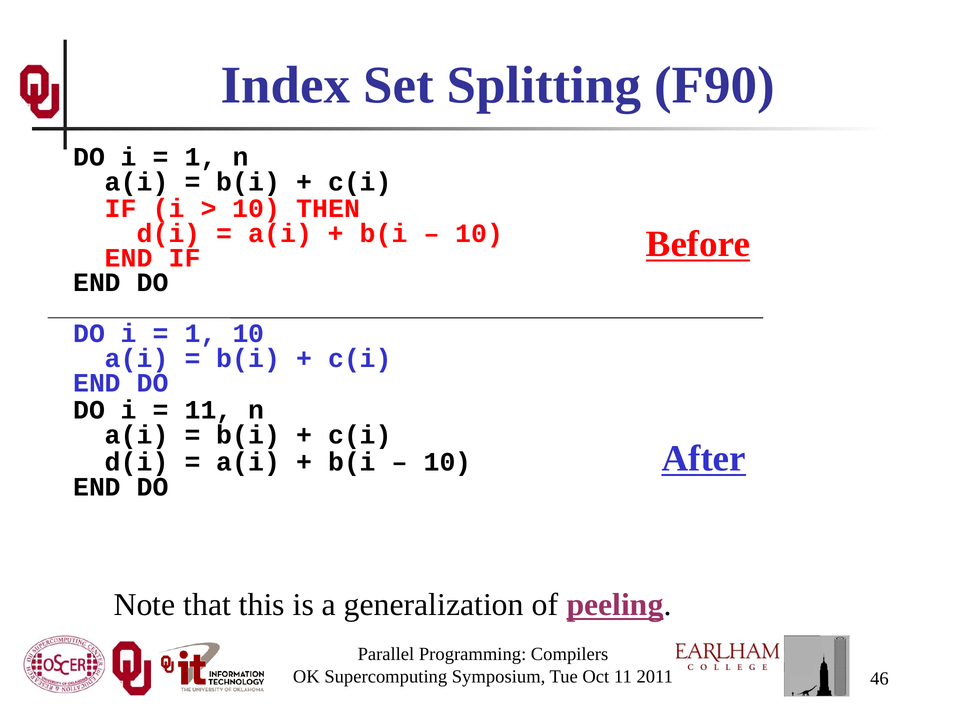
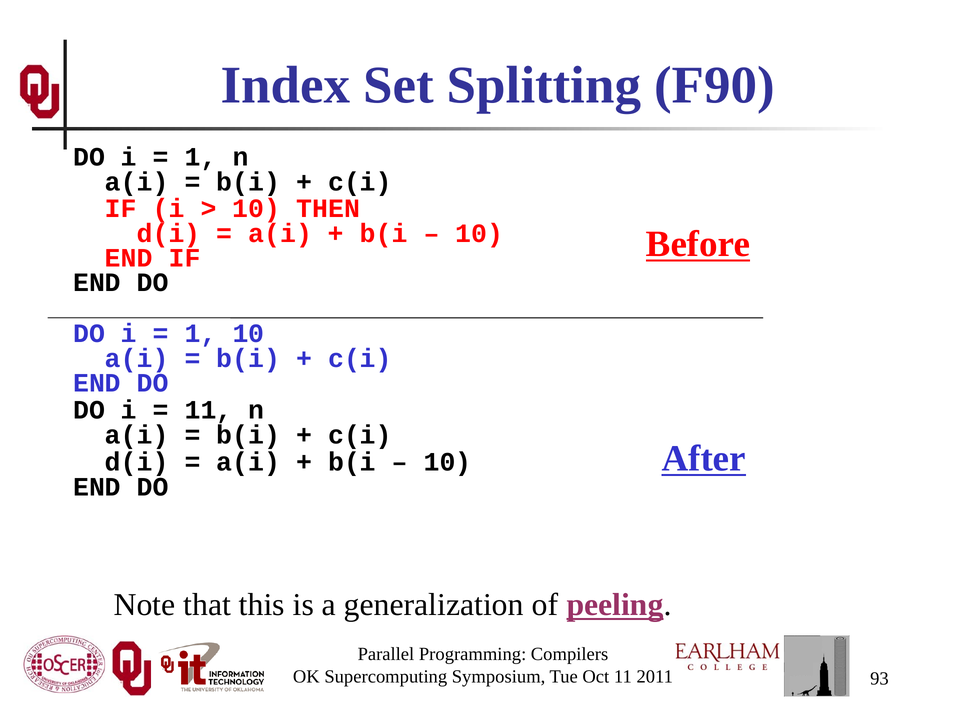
46: 46 -> 93
